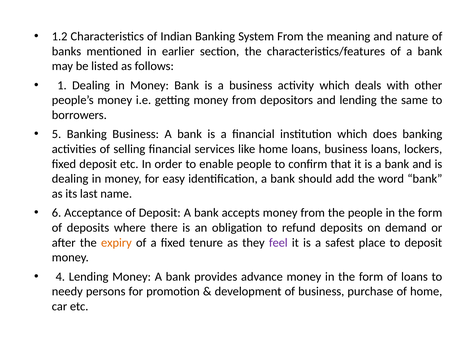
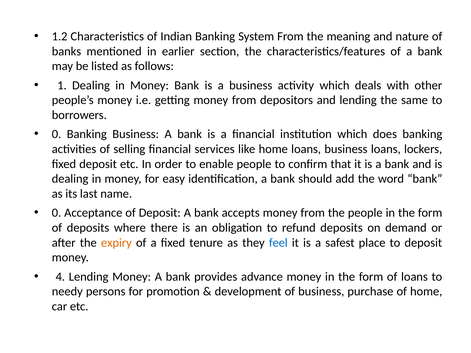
5 at (57, 134): 5 -> 0
6 at (57, 213): 6 -> 0
feel colour: purple -> blue
